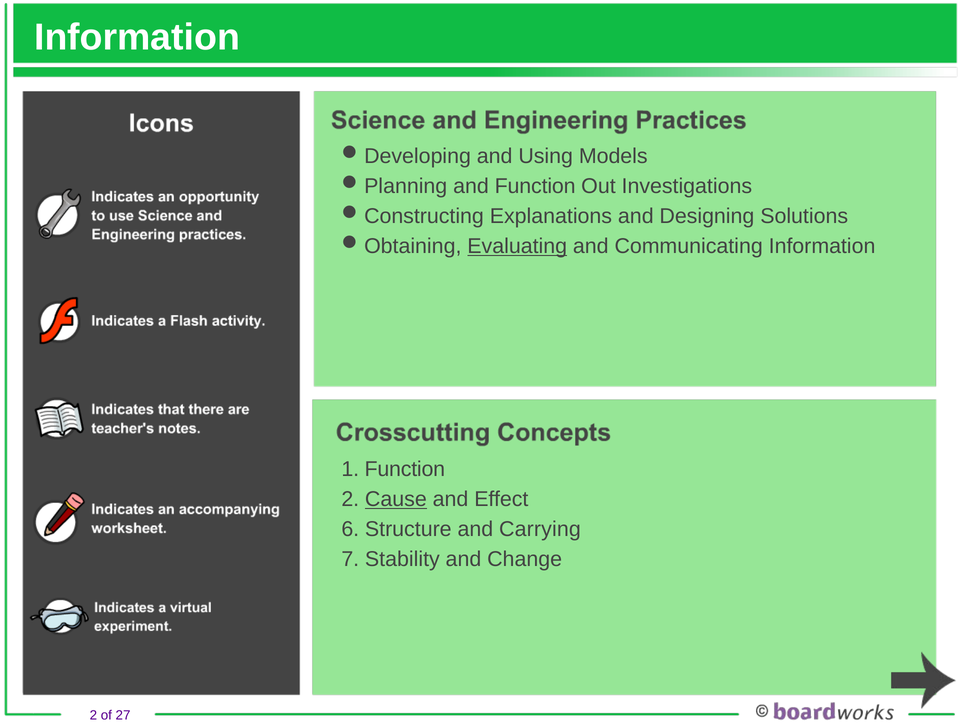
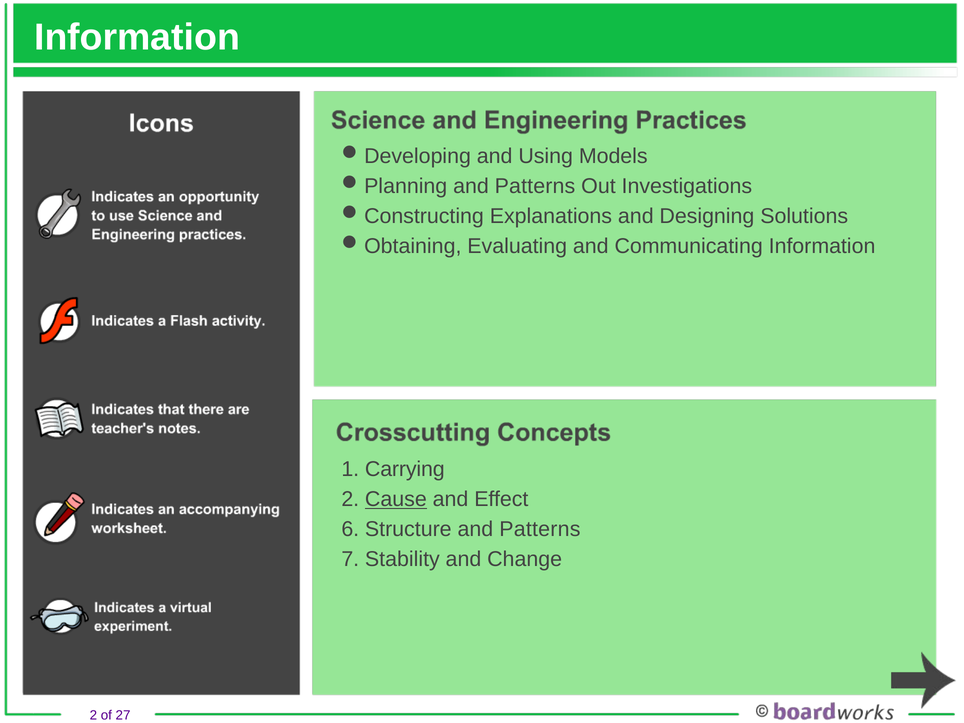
Function at (535, 186): Function -> Patterns
Evaluating underline: present -> none
1 Function: Function -> Carrying
Structure and Carrying: Carrying -> Patterns
